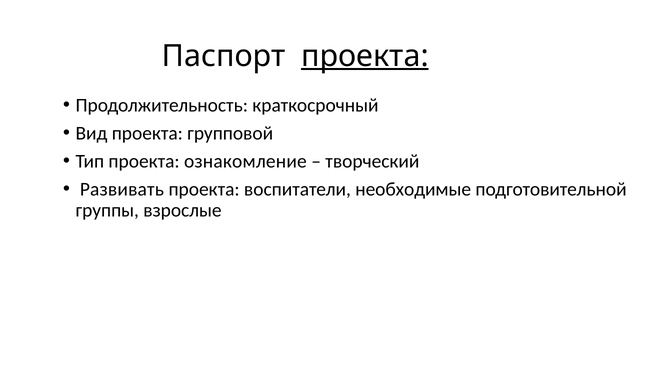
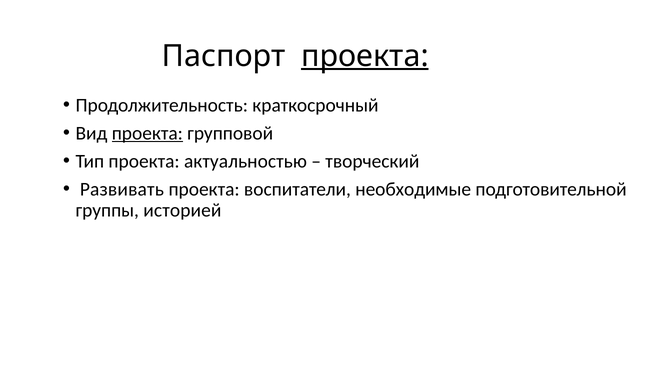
проекта at (147, 133) underline: none -> present
ознакомление: ознакомление -> актуальностью
взрослые: взрослые -> историей
